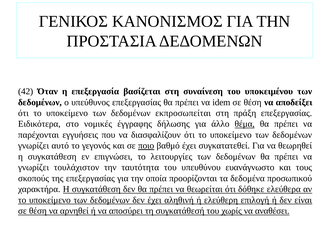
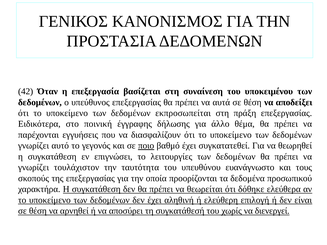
idem: idem -> αυτά
νομικές: νομικές -> ποινική
θέμα underline: present -> none
αναθέσει: αναθέσει -> διενεργεί
